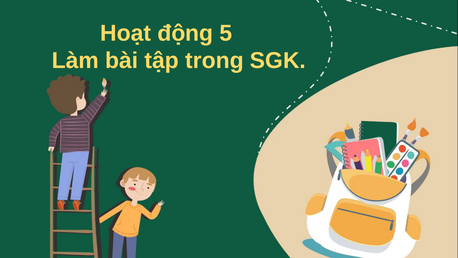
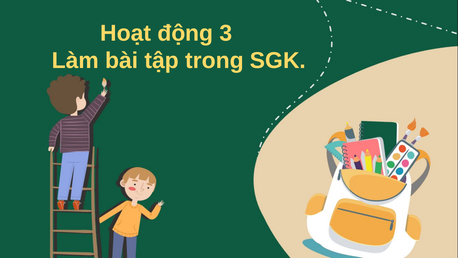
5: 5 -> 3
